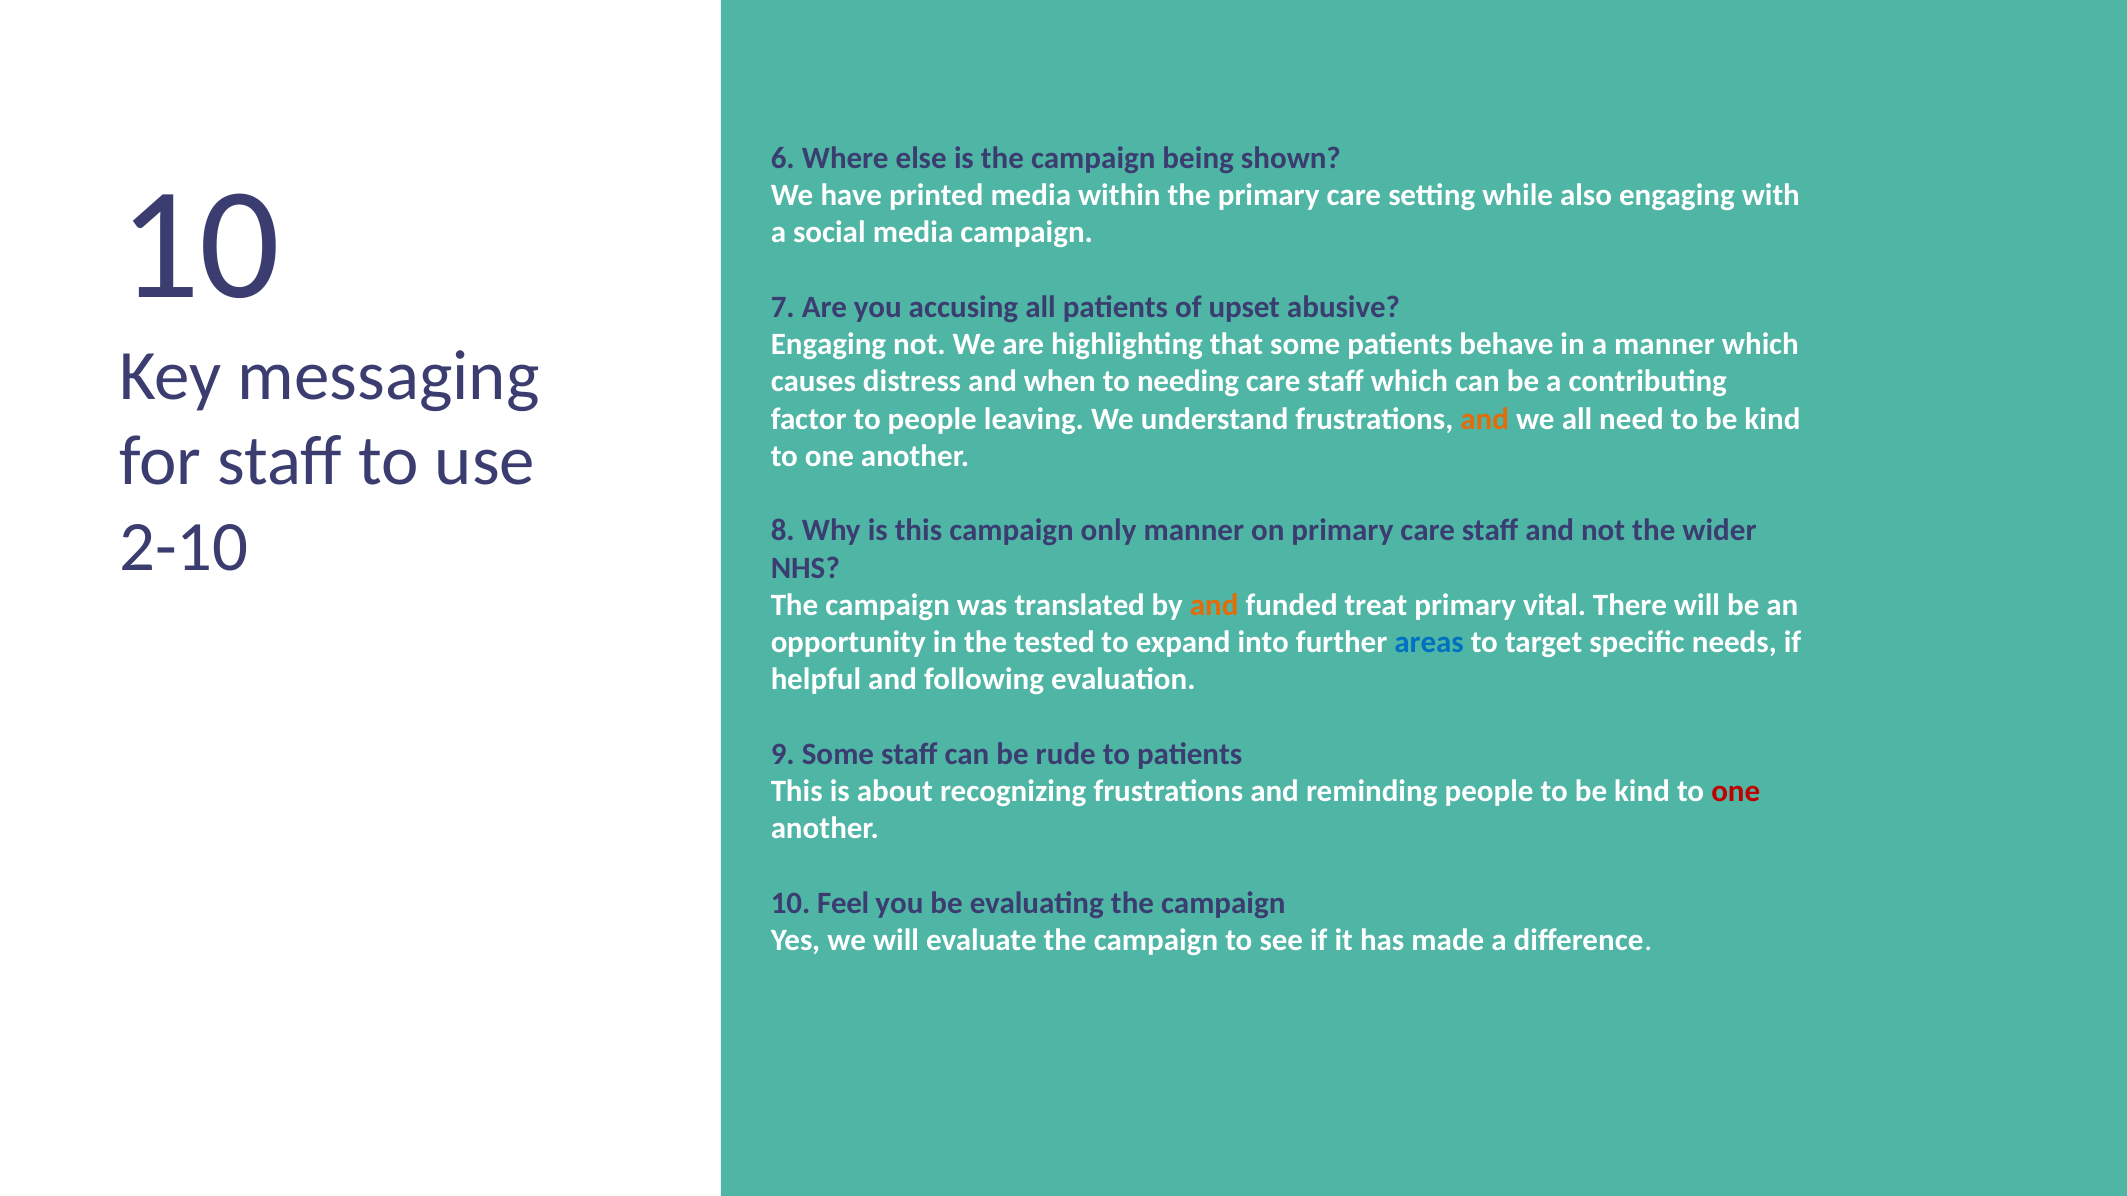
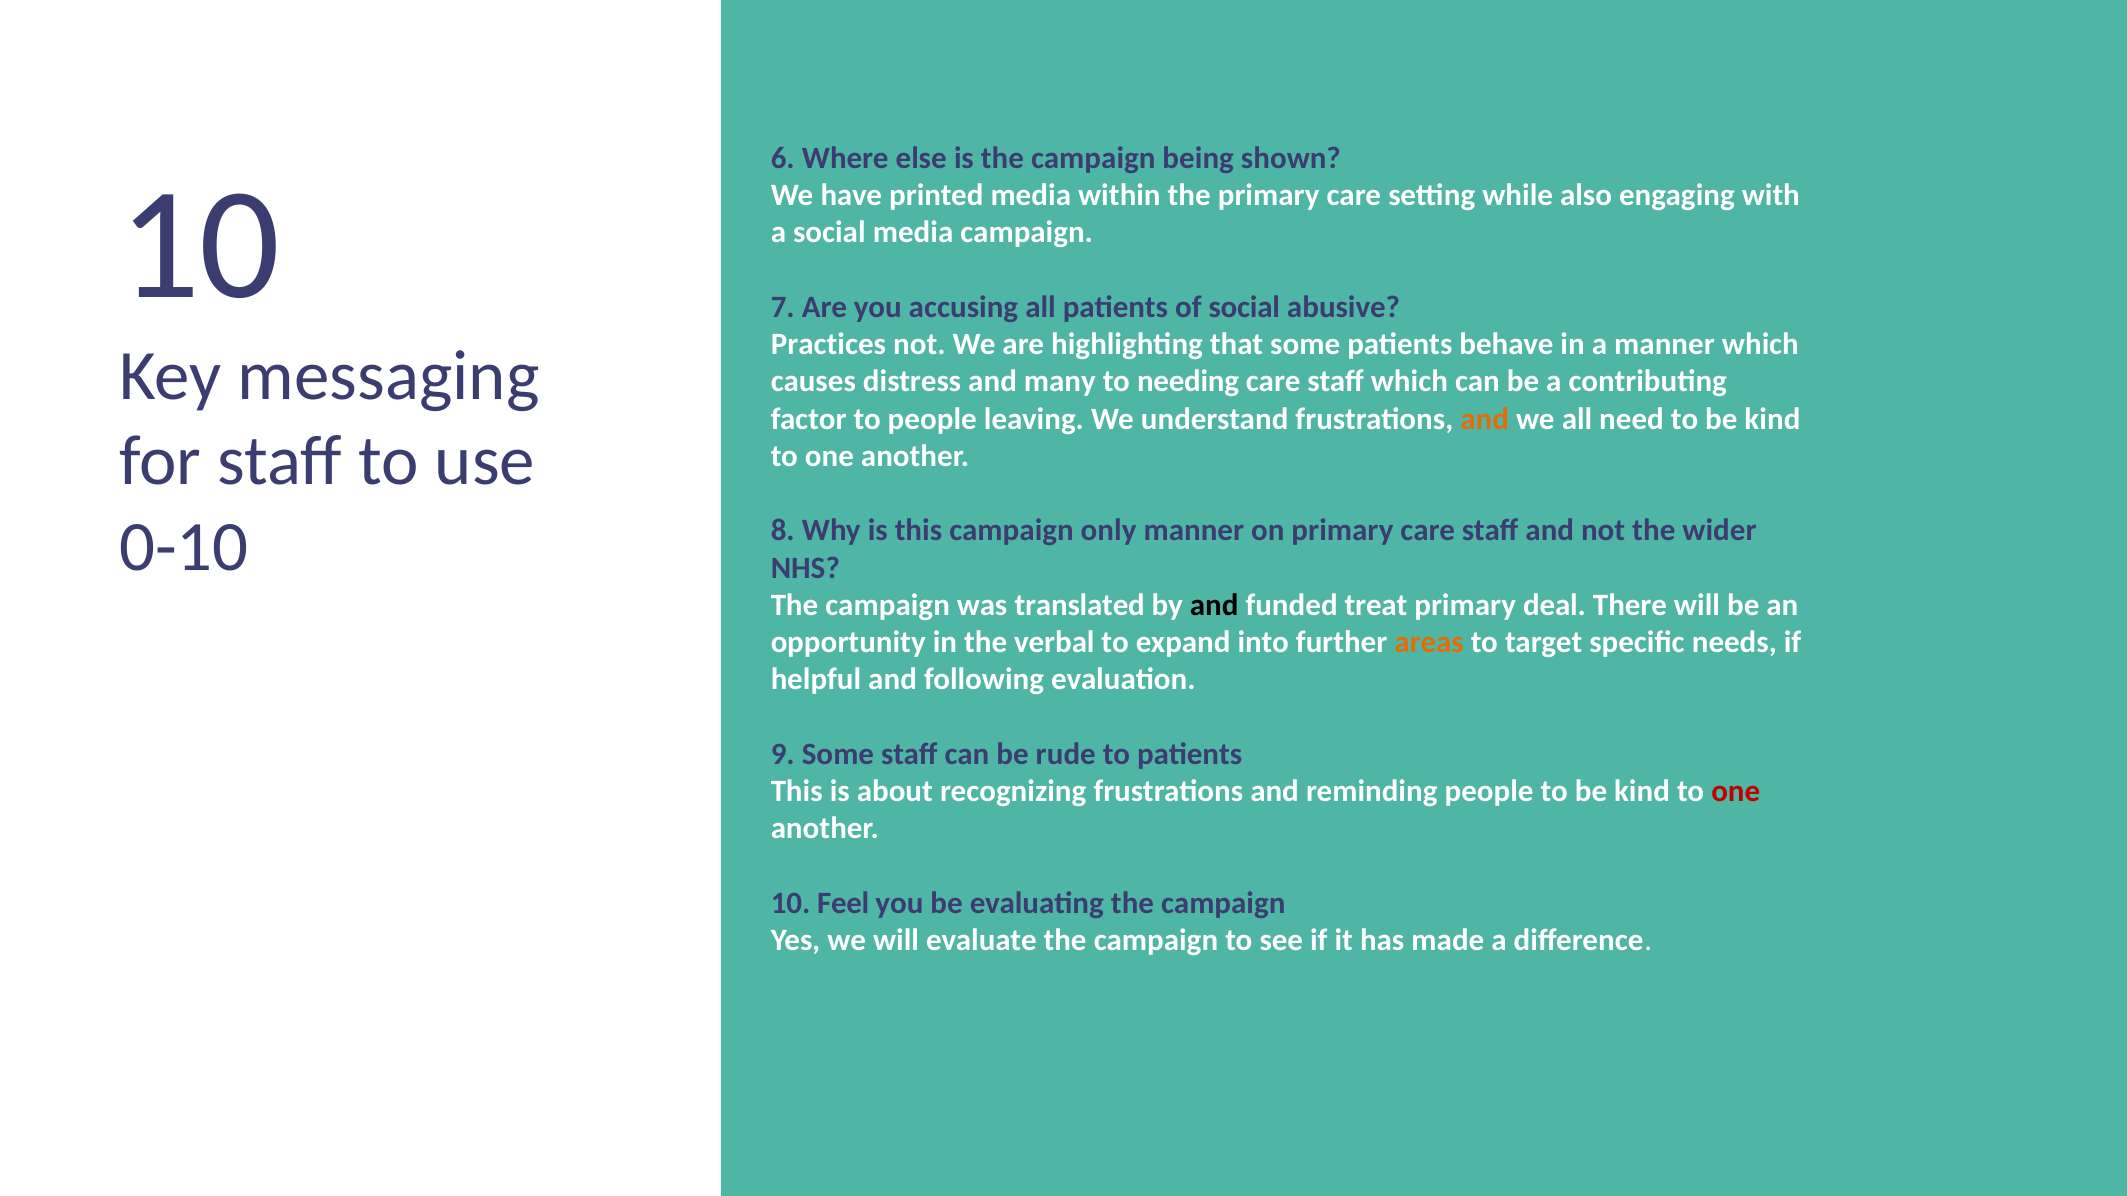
of upset: upset -> social
Engaging at (828, 345): Engaging -> Practices
when: when -> many
2-10: 2-10 -> 0-10
and at (1214, 605) colour: orange -> black
vital: vital -> deal
tested: tested -> verbal
areas colour: blue -> orange
